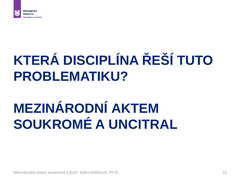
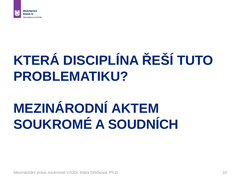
UNCITRAL: UNCITRAL -> SOUDNÍCH
